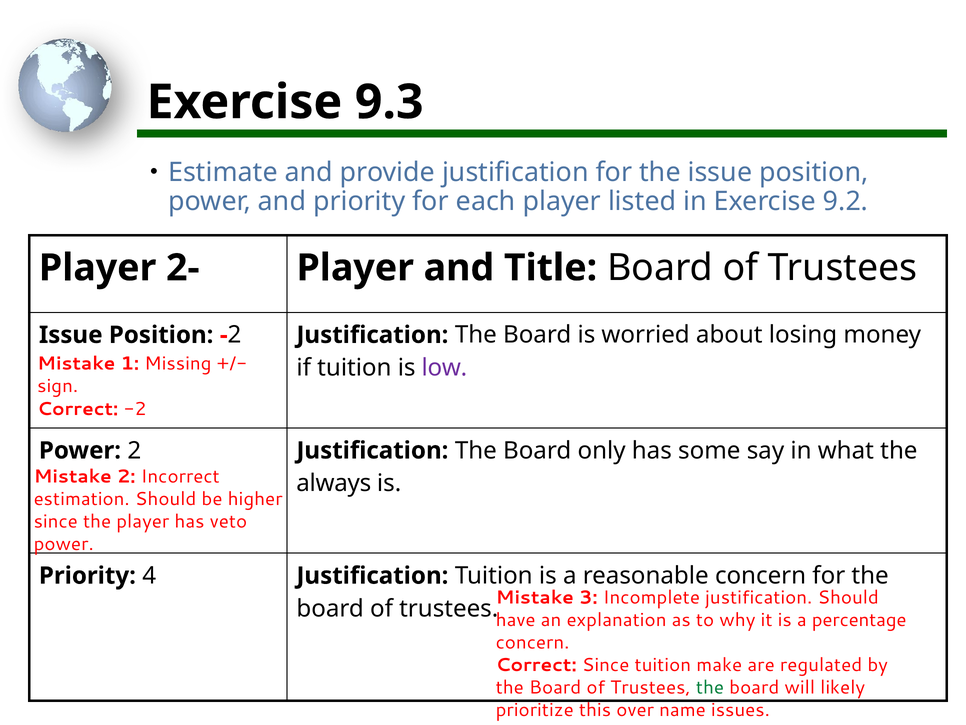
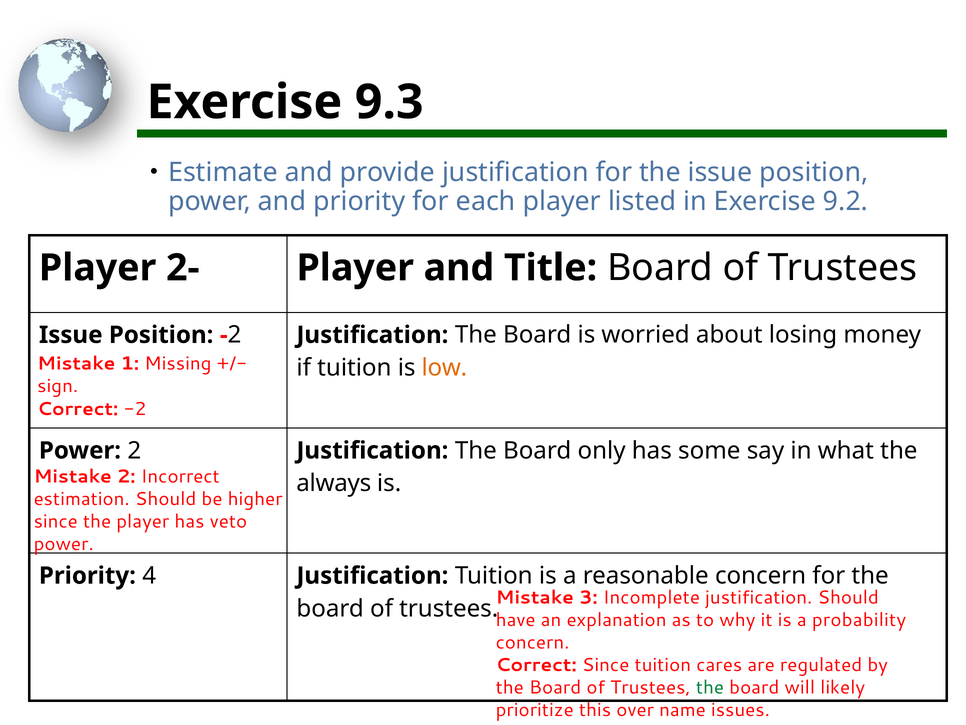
low colour: purple -> orange
percentage: percentage -> probability
make: make -> cares
